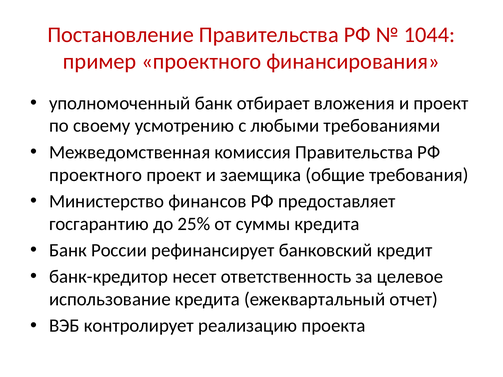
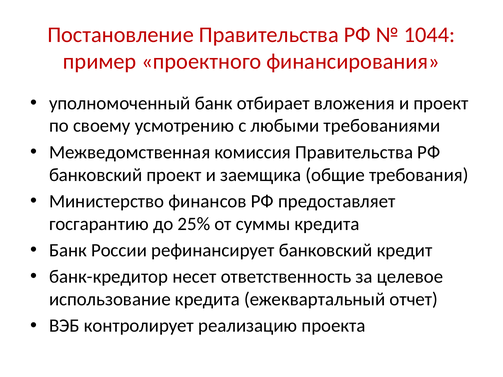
проектного at (96, 175): проектного -> банковский
